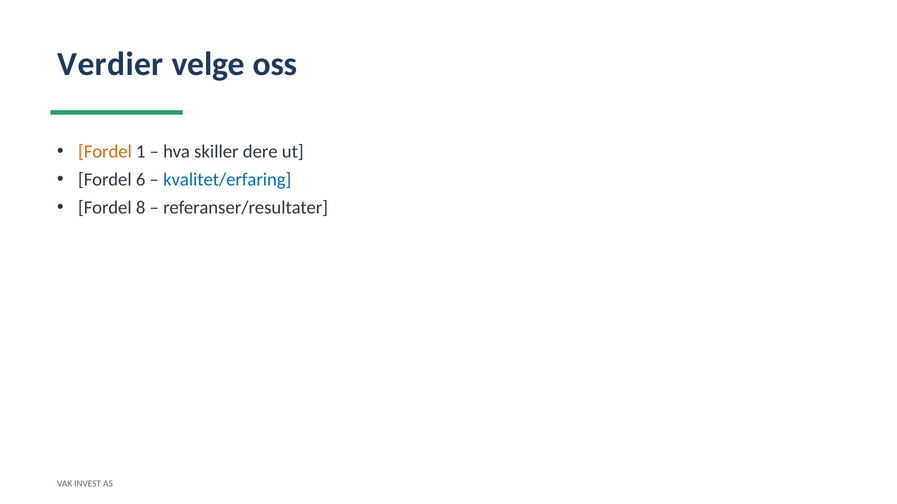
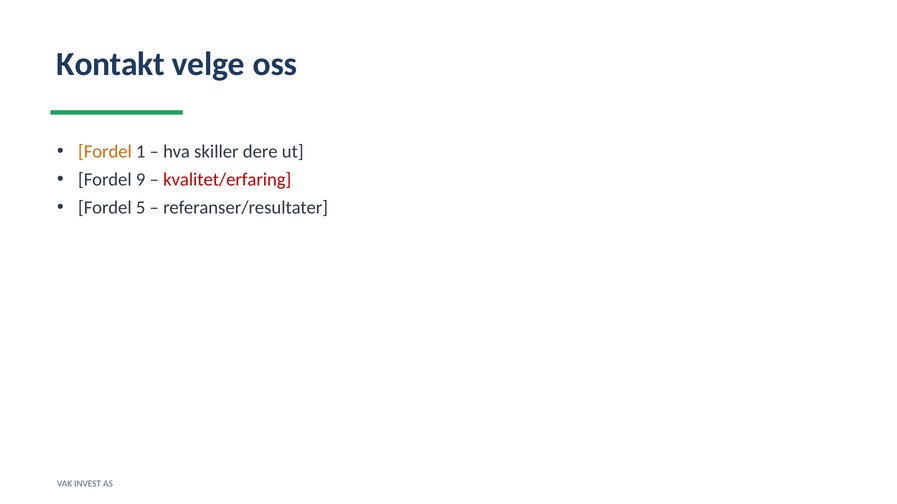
Verdier: Verdier -> Kontakt
6: 6 -> 9
kvalitet/erfaring colour: blue -> red
8: 8 -> 5
